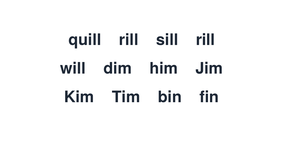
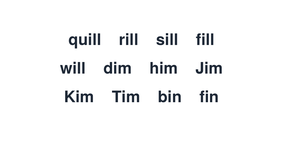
sill rill: rill -> fill
